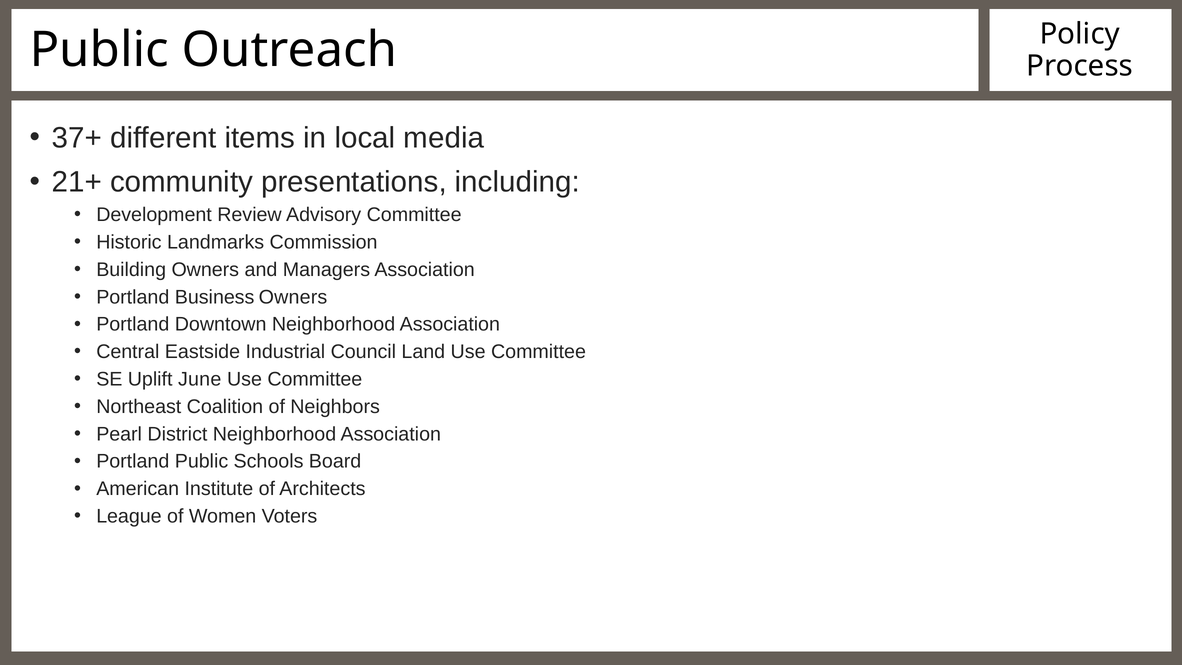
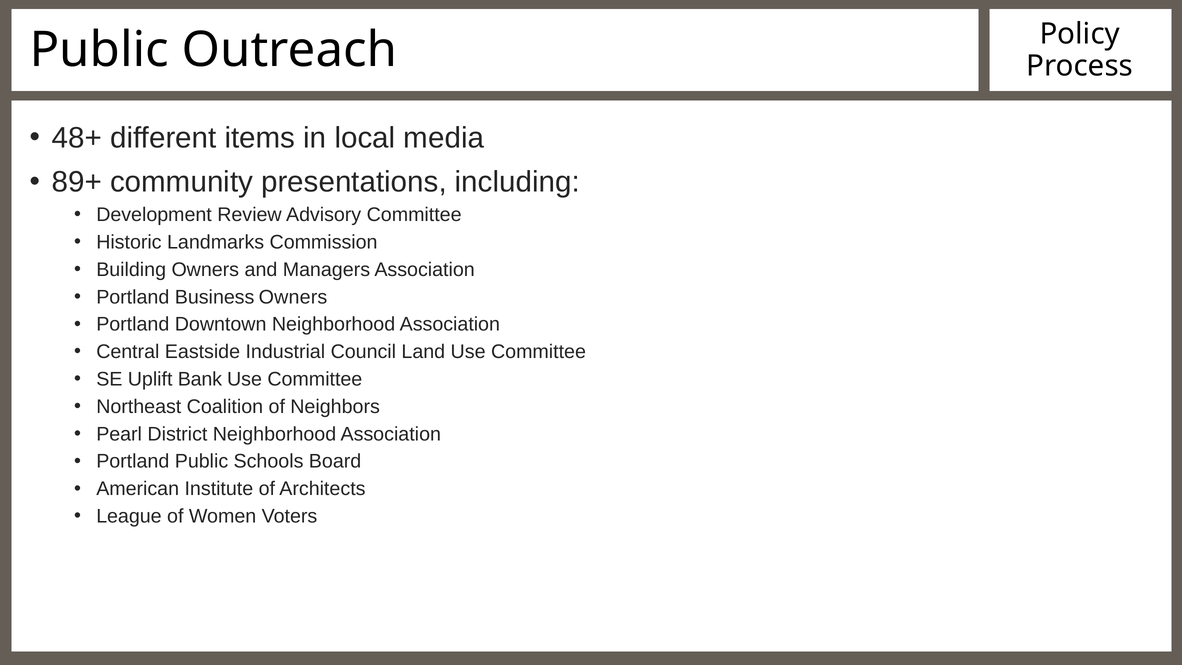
37+: 37+ -> 48+
21+: 21+ -> 89+
June: June -> Bank
